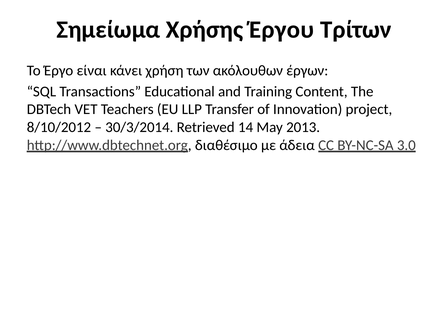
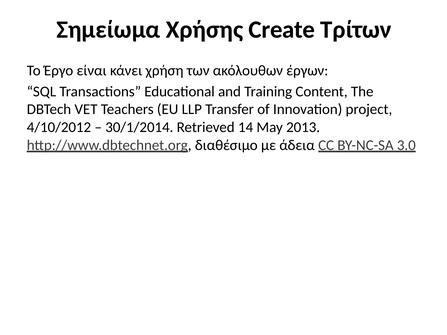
Έργου: Έργου -> Create
8/10/2012: 8/10/2012 -> 4/10/2012
30/3/2014: 30/3/2014 -> 30/1/2014
